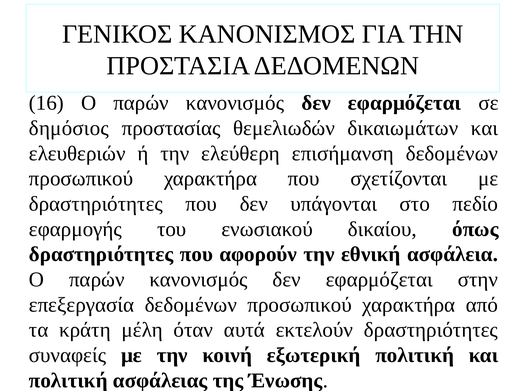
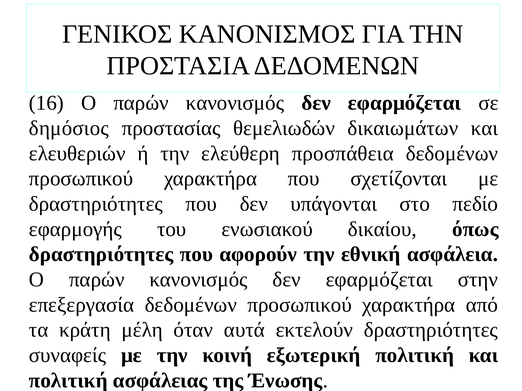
επισήμανση: επισήμανση -> προσπάθεια
